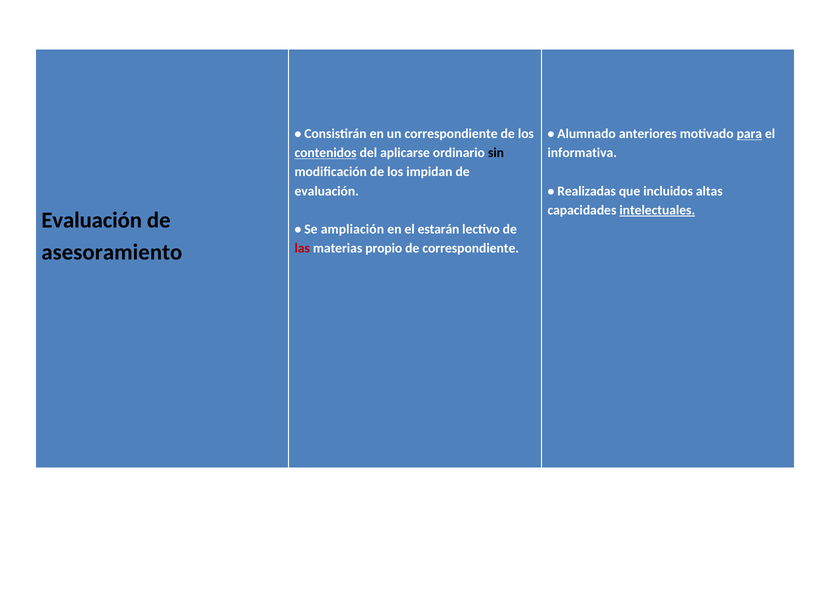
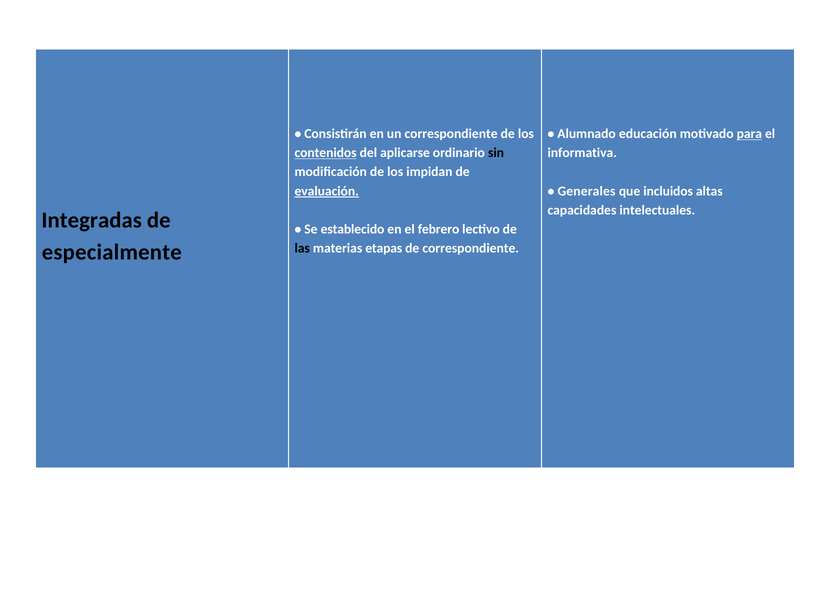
anteriores: anteriores -> educación
evaluación at (327, 191) underline: none -> present
Realizadas: Realizadas -> Generales
intelectuales underline: present -> none
Evaluación at (92, 220): Evaluación -> Integradas
ampliación: ampliación -> establecido
estarán: estarán -> febrero
las colour: red -> black
propio: propio -> etapas
asesoramiento: asesoramiento -> especialmente
